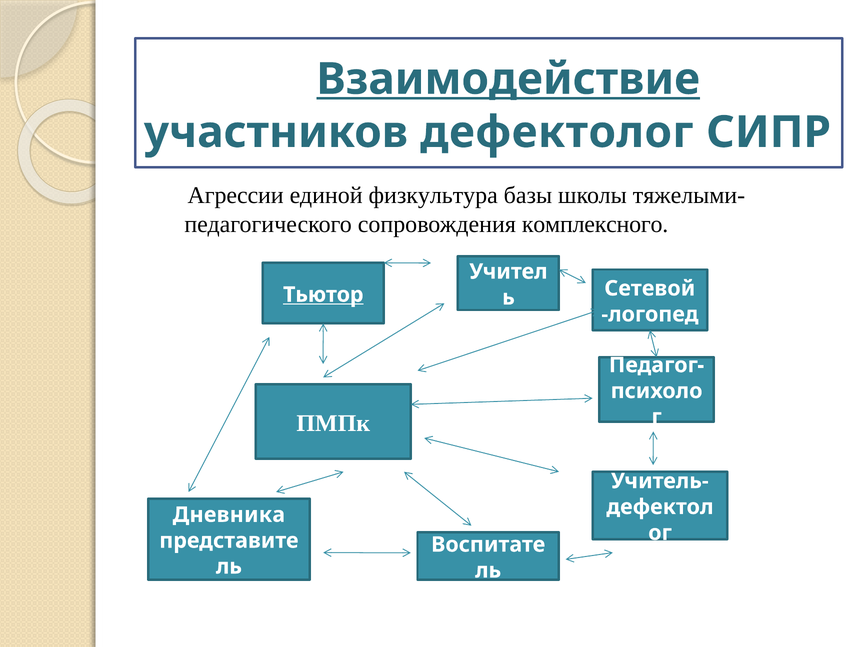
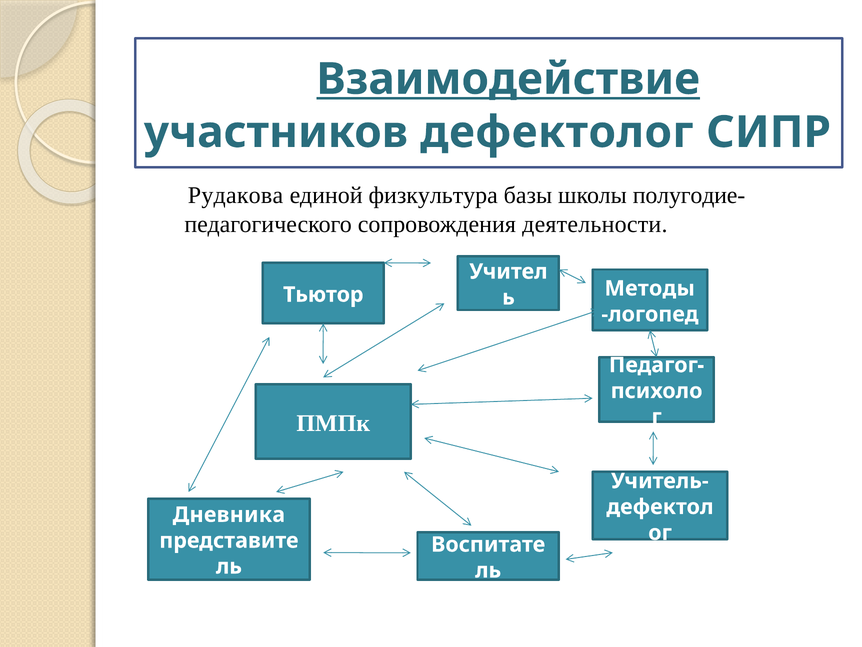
Агрессии: Агрессии -> Рудакова
тяжелыми-: тяжелыми- -> полугодие-
комплексного: комплексного -> деятельности
Сетевой: Сетевой -> Методы
Тьютор underline: present -> none
